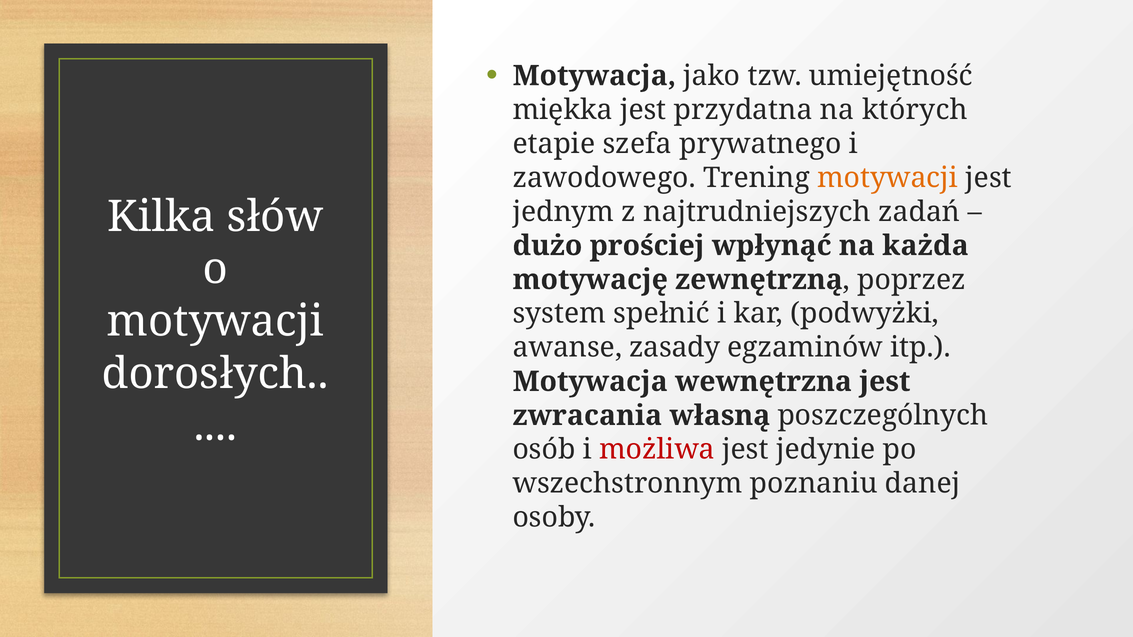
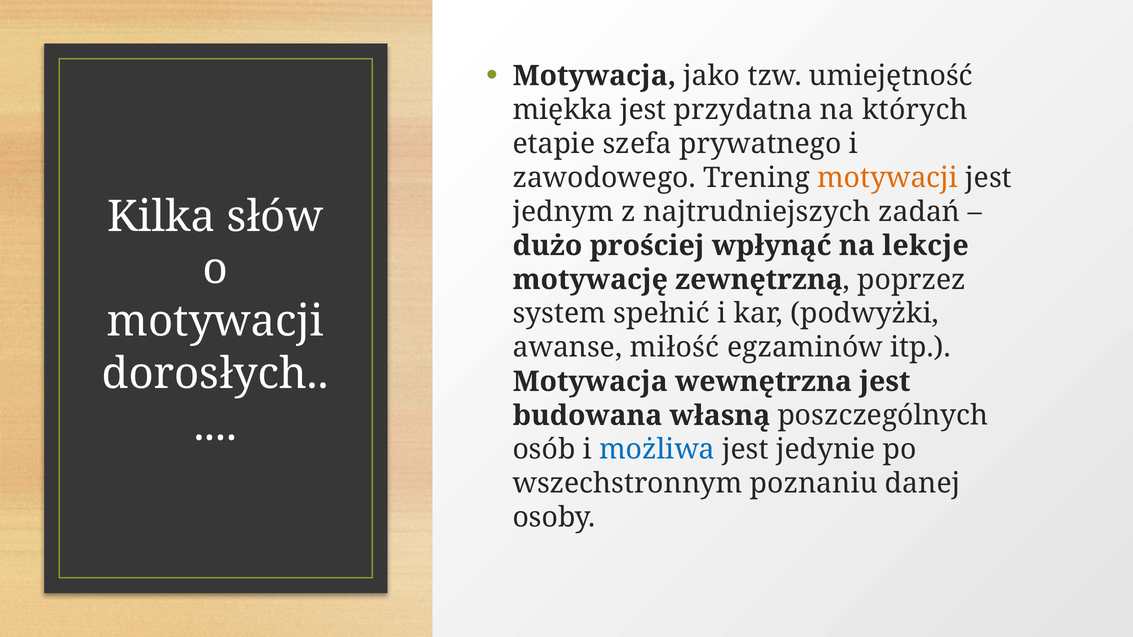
każda: każda -> lekcje
zasady: zasady -> miłość
zwracania: zwracania -> budowana
możliwa colour: red -> blue
